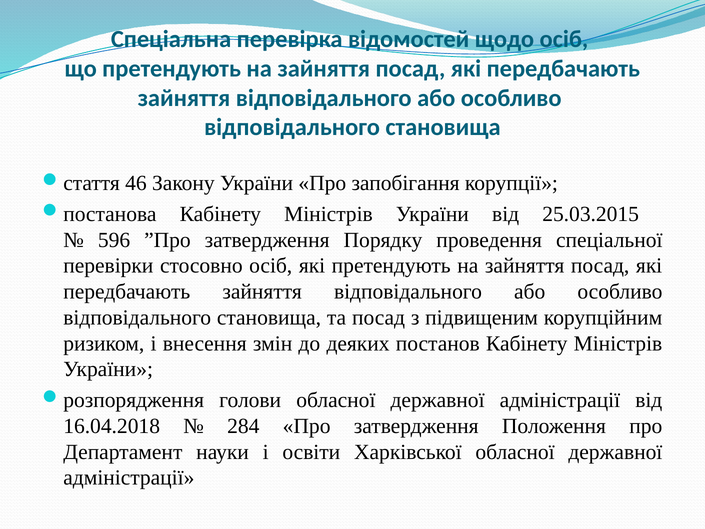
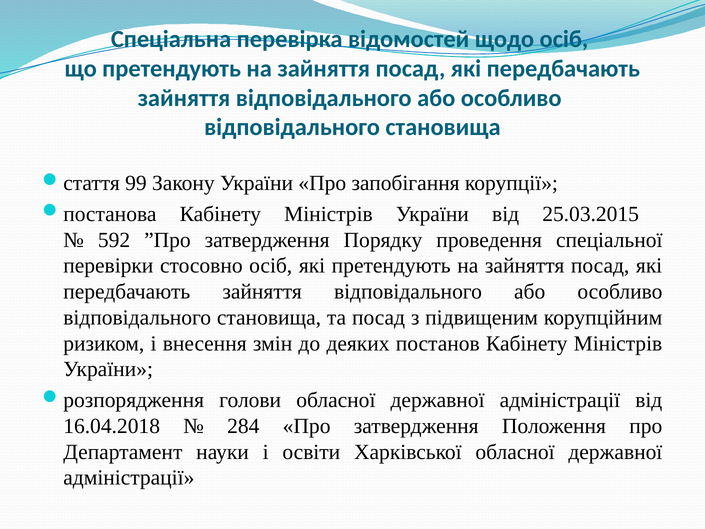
46: 46 -> 99
596: 596 -> 592
